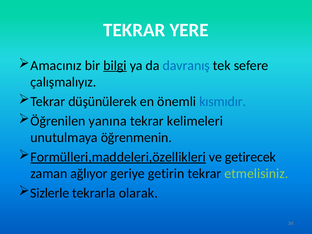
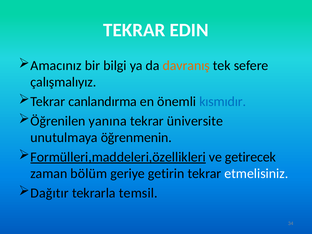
YERE: YERE -> EDIN
bilgi underline: present -> none
davranış colour: blue -> orange
düşünülerek: düşünülerek -> canlandırma
kelimeleri: kelimeleri -> üniversite
ağlıyor: ağlıyor -> bölüm
etmelisiniz colour: light green -> white
Sizlerle: Sizlerle -> Dağıtır
olarak: olarak -> temsil
